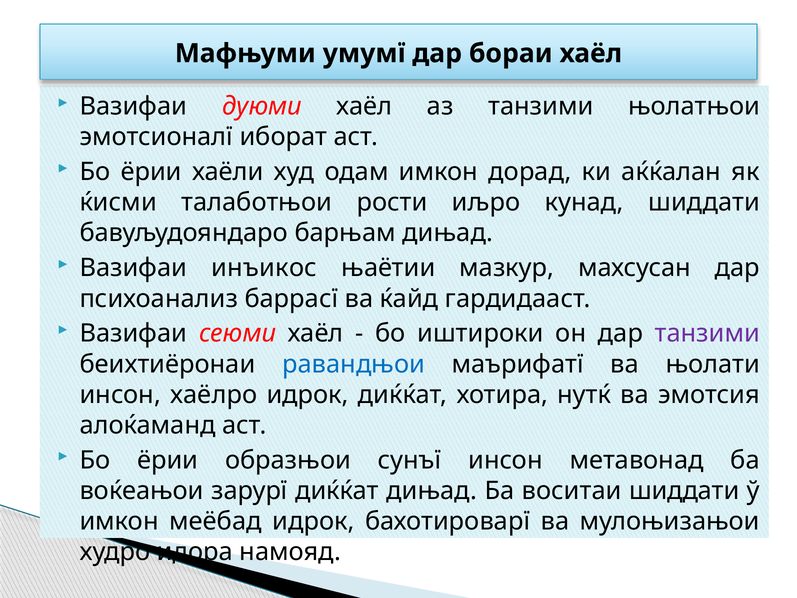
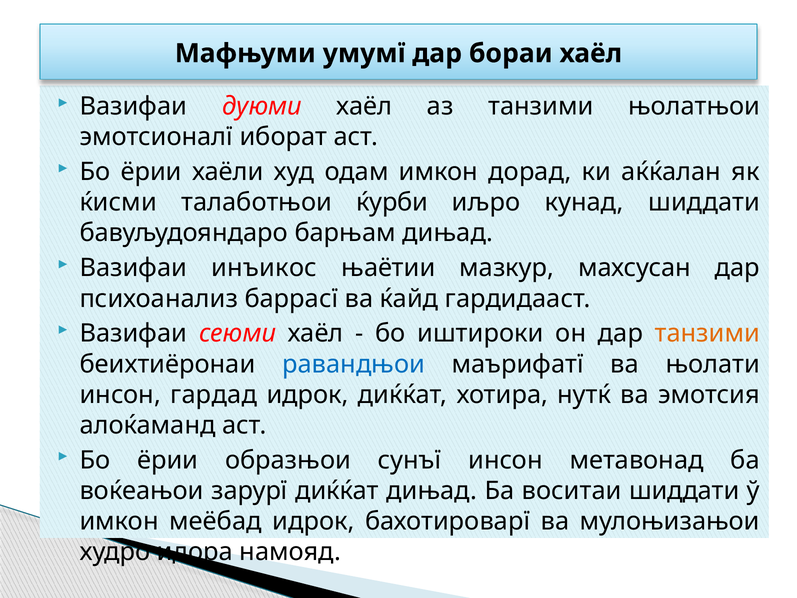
рости: рости -> ќурби
танзими at (707, 333) colour: purple -> orange
хаёлро: хаёлро -> гардад
